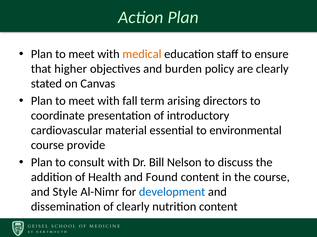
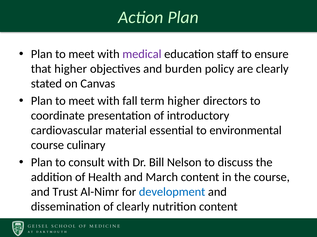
medical colour: orange -> purple
term arising: arising -> higher
provide: provide -> culinary
Found: Found -> March
Style: Style -> Trust
